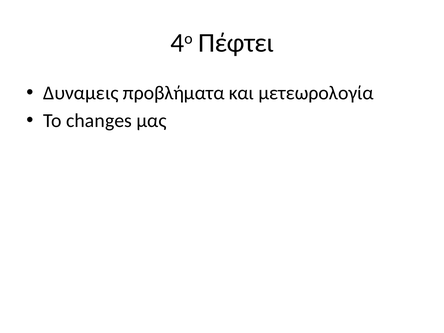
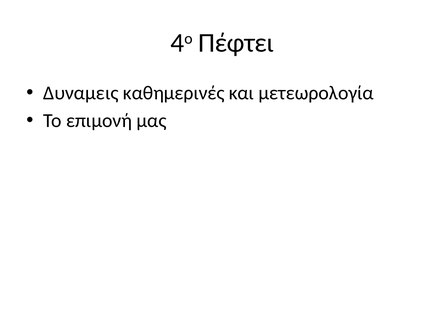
προβλήματα: προβλήματα -> καθημερινές
changes: changes -> επιμονή
